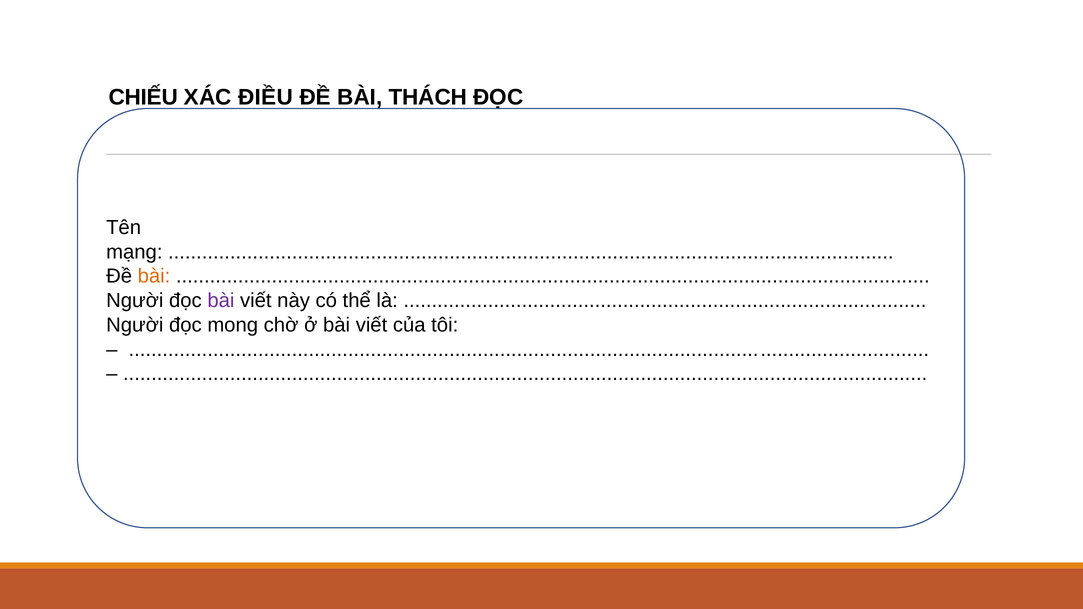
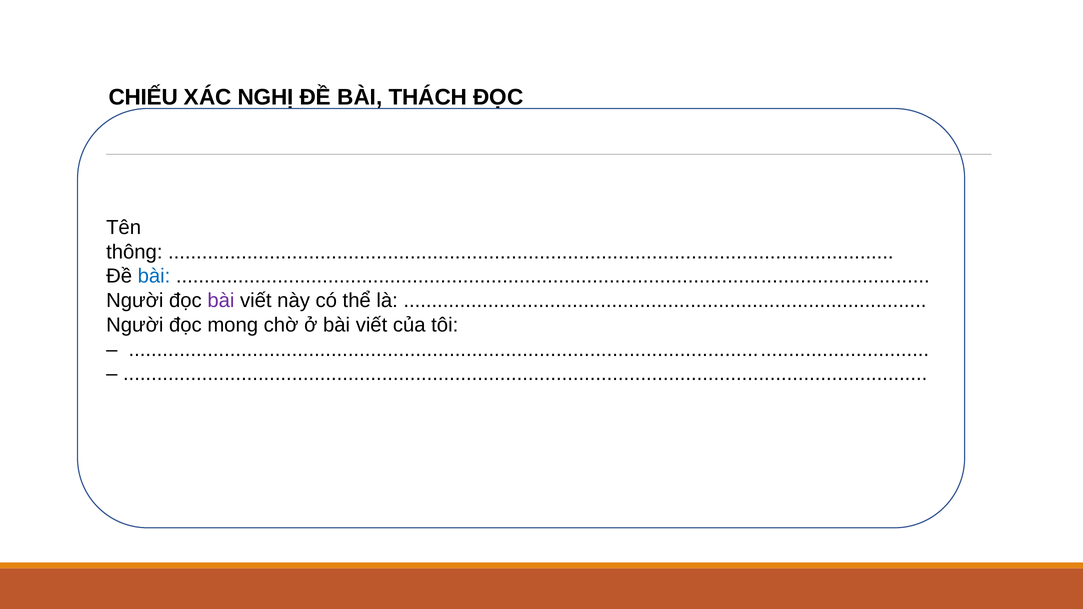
ĐIỀU: ĐIỀU -> NGHỊ
mạng: mạng -> thông
bài at (154, 276) colour: orange -> blue
